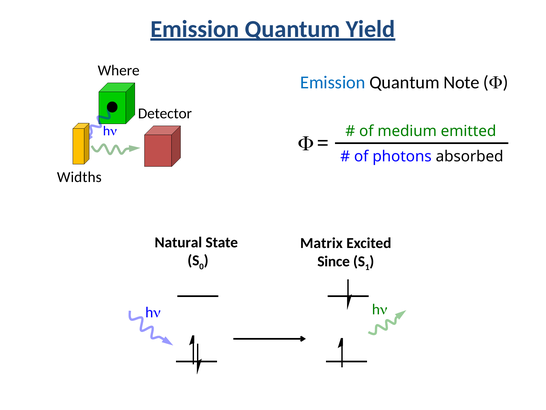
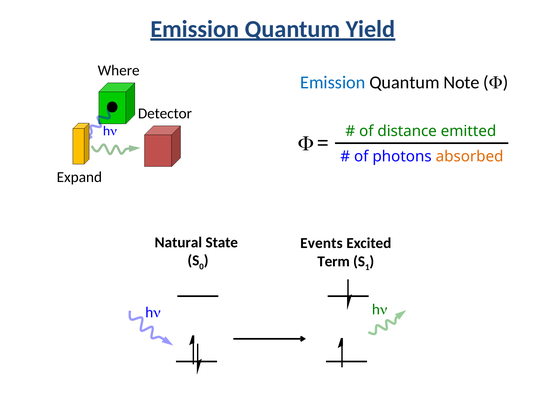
medium: medium -> distance
absorbed colour: black -> orange
Widths: Widths -> Expand
Matrix: Matrix -> Events
Since: Since -> Term
